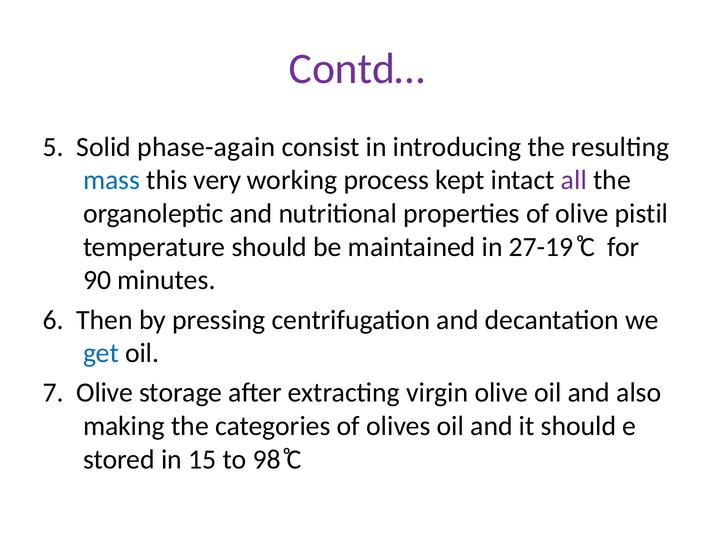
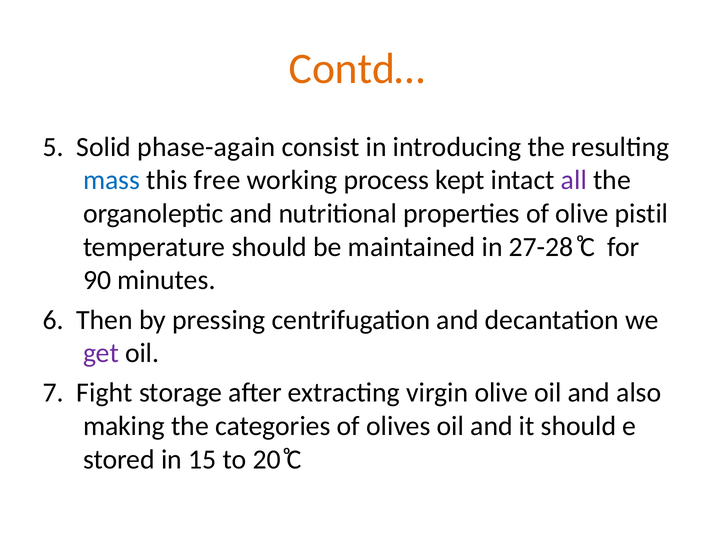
Contd… colour: purple -> orange
very: very -> free
27-19: 27-19 -> 27-28
get colour: blue -> purple
7 Olive: Olive -> Fight
98: 98 -> 20
